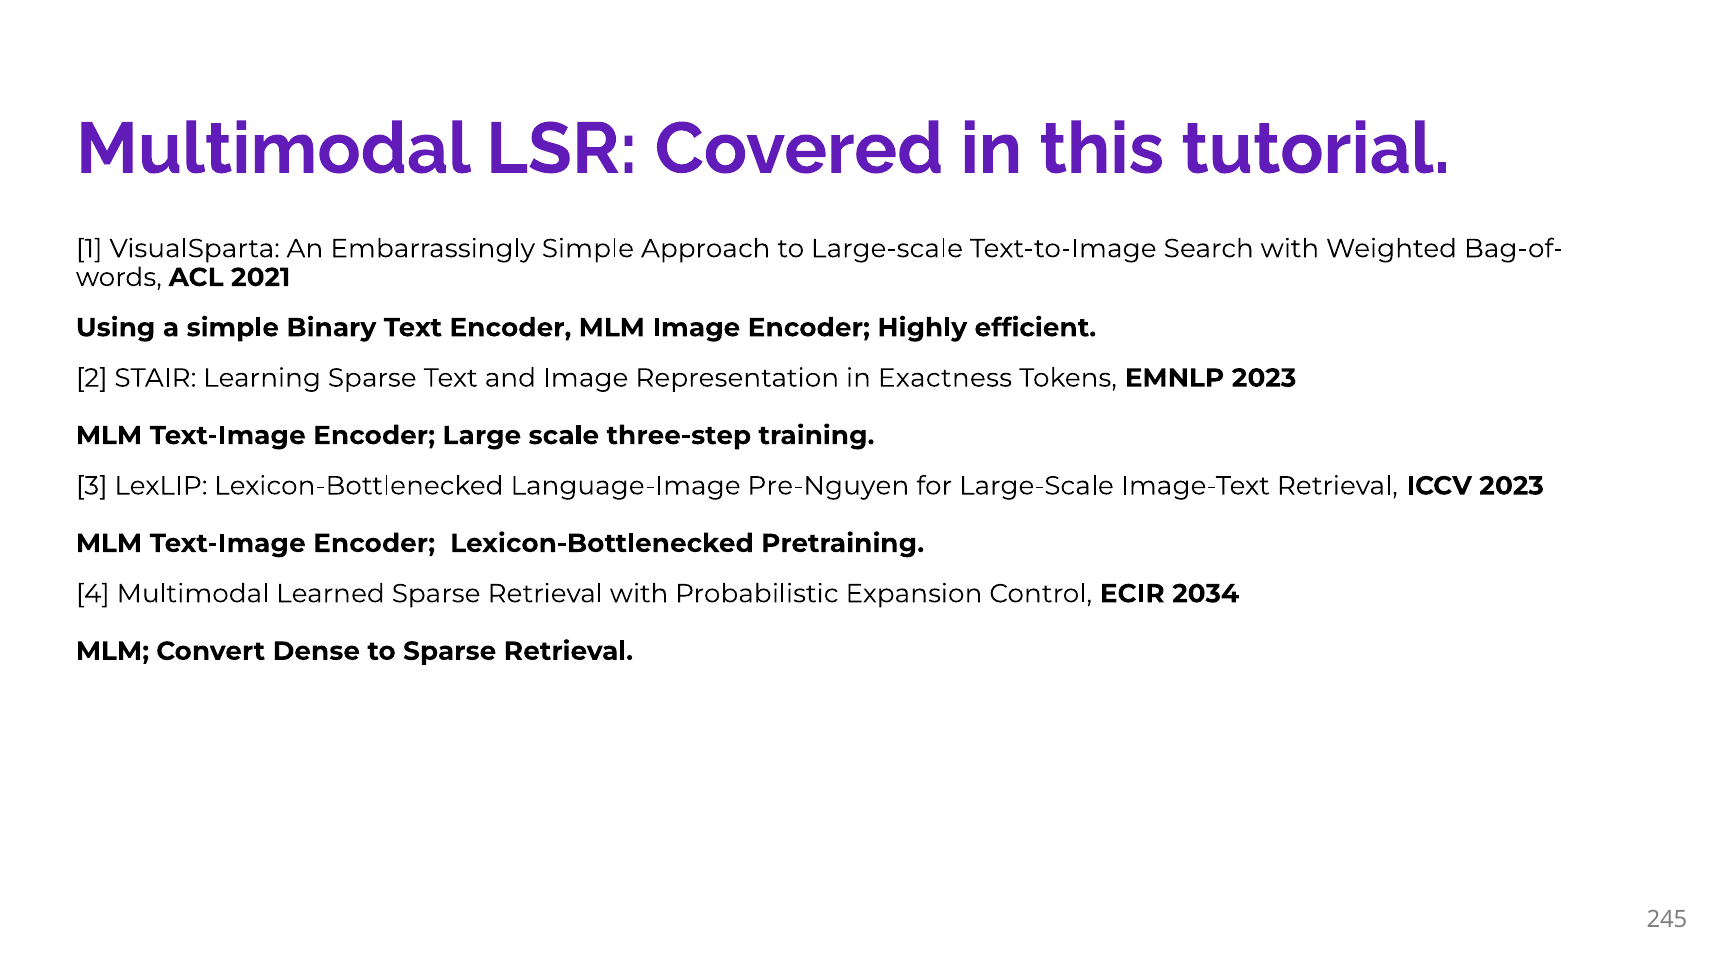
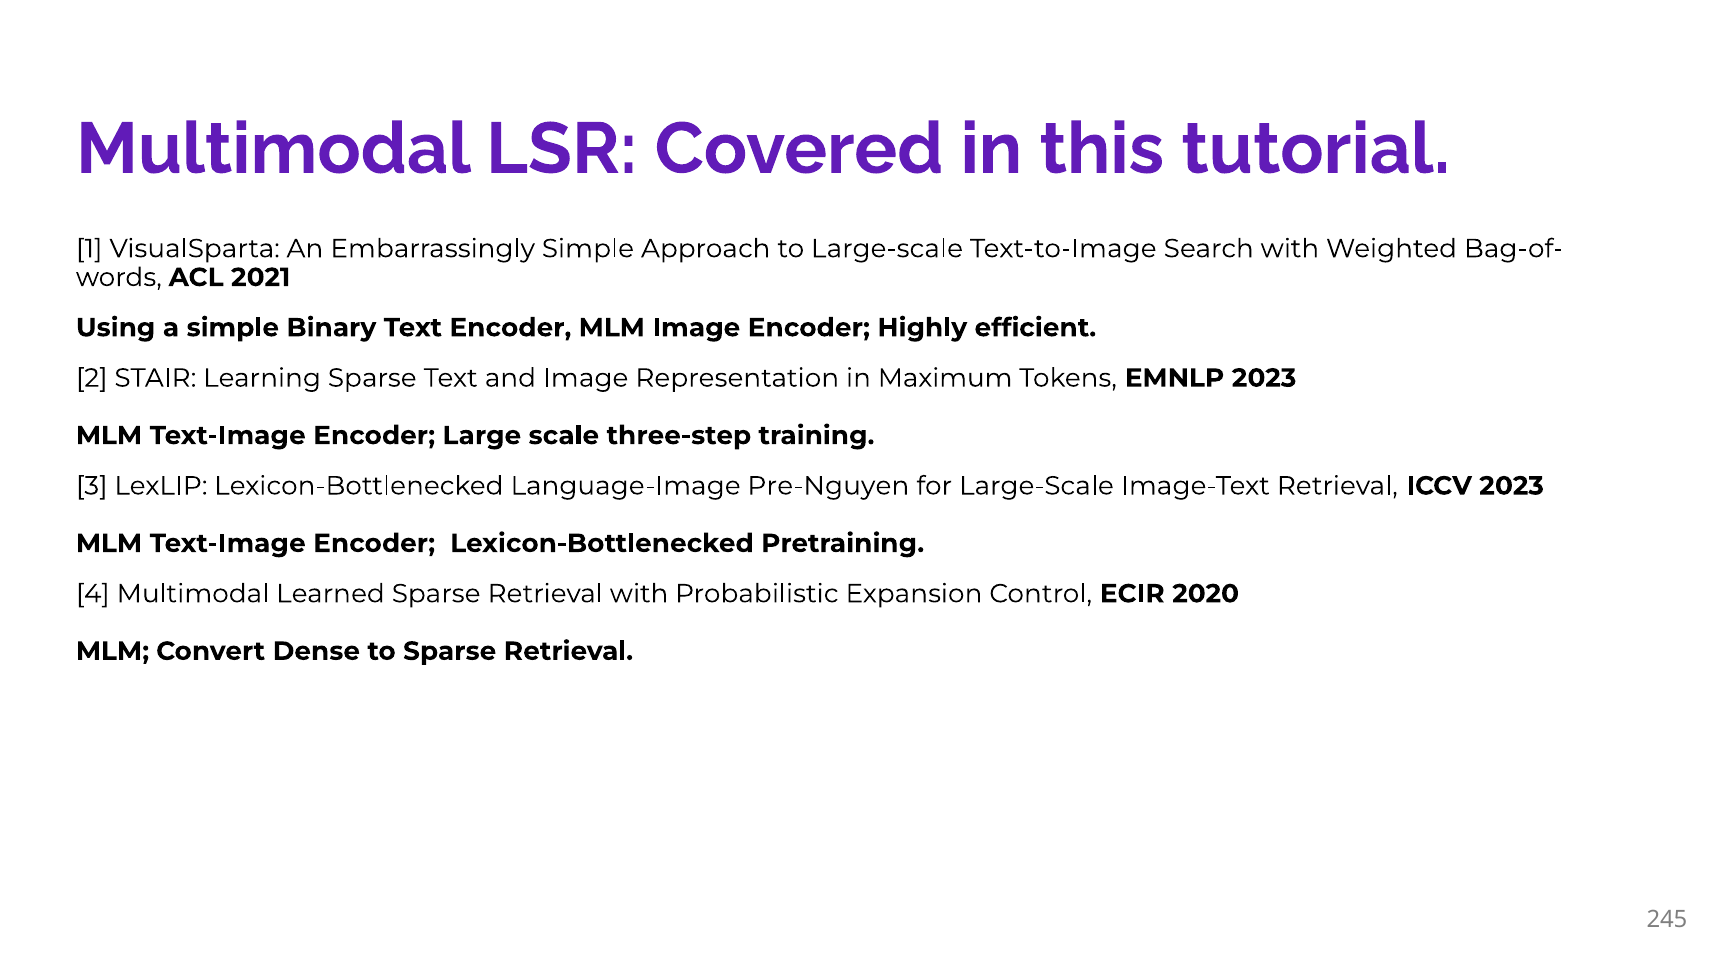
Exactness: Exactness -> Maximum
2034: 2034 -> 2020
